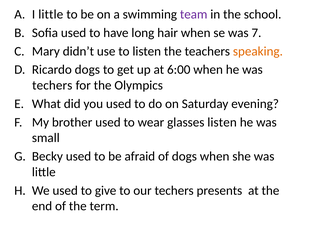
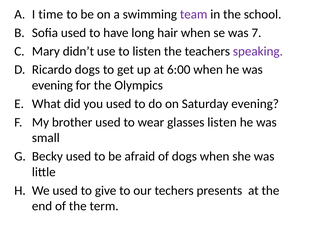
I little: little -> time
speaking colour: orange -> purple
techers at (52, 86): techers -> evening
